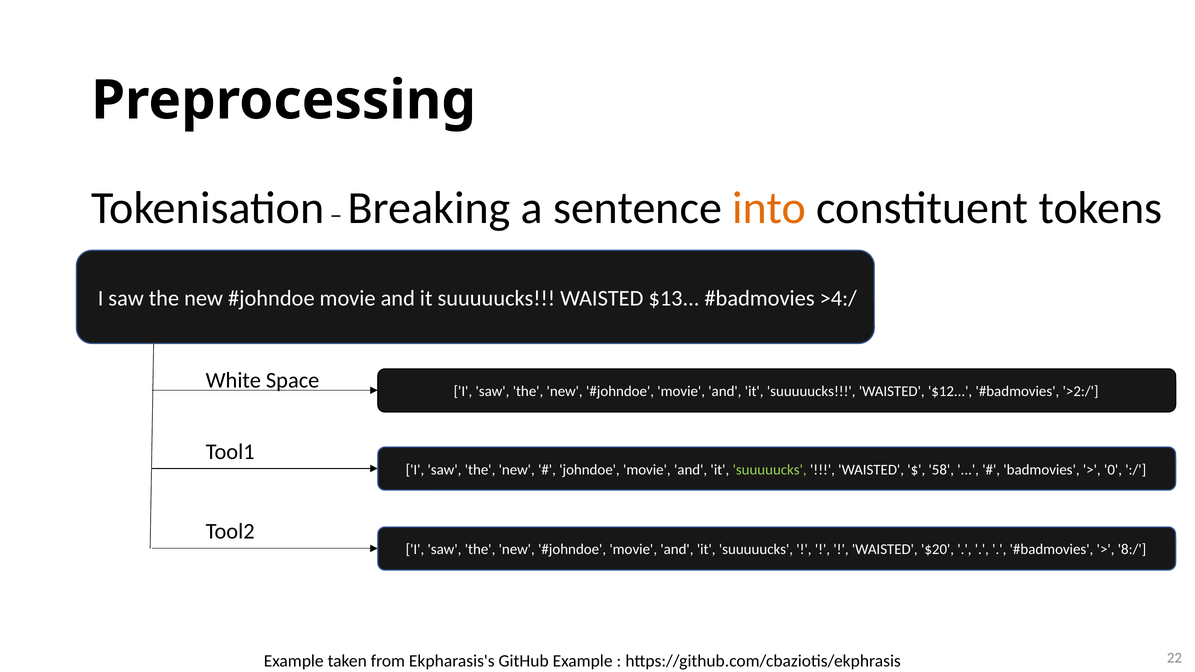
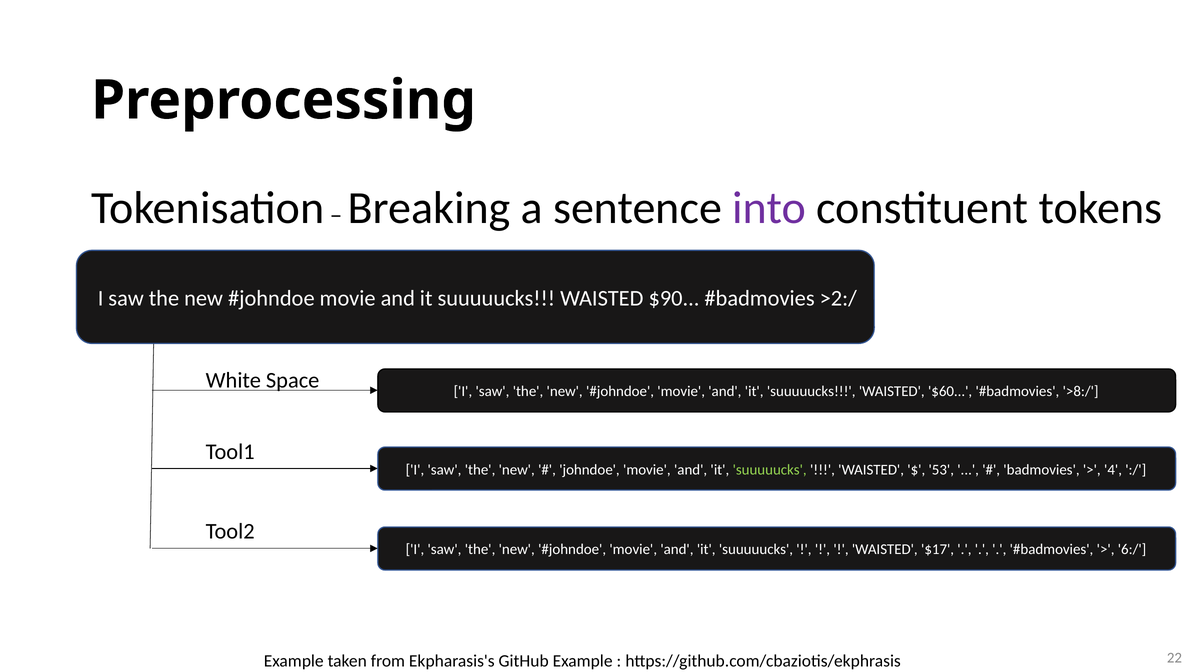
into colour: orange -> purple
$13: $13 -> $90
>4:/: >4:/ -> >2:/
$12: $12 -> $60
>2:/: >2:/ -> >8:/
58: 58 -> 53
0: 0 -> 4
$20: $20 -> $17
8:/: 8:/ -> 6:/
